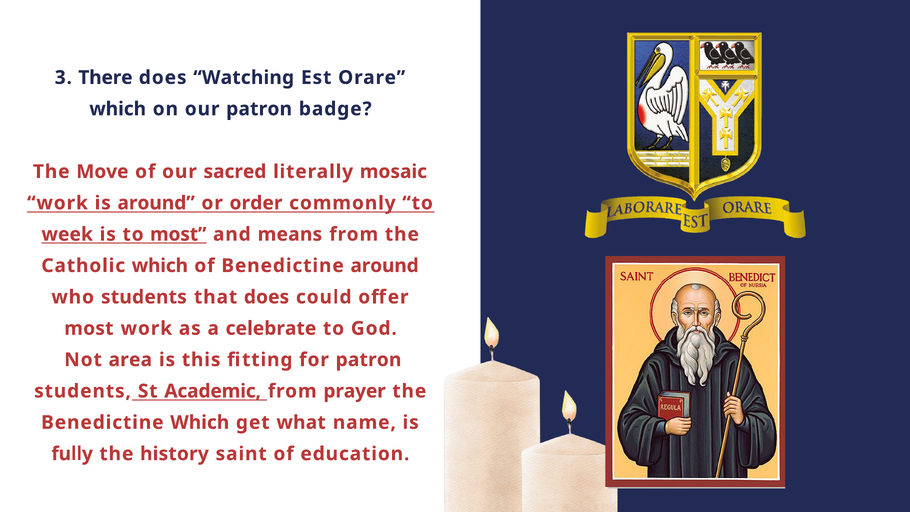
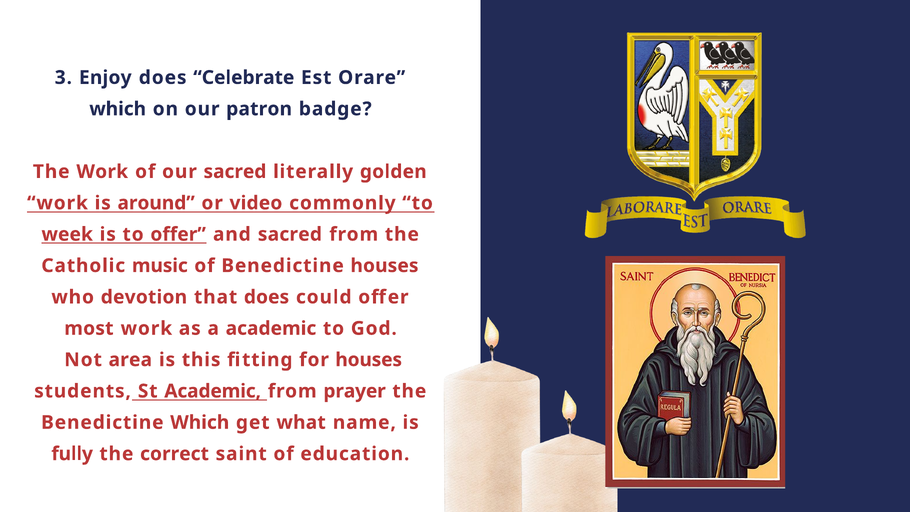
There: There -> Enjoy
Watching: Watching -> Celebrate
The Move: Move -> Work
mosaic: mosaic -> golden
order: order -> video
to most: most -> offer
and means: means -> sacred
Catholic which: which -> music
Benedictine around: around -> houses
who students: students -> devotion
a celebrate: celebrate -> academic
for patron: patron -> houses
history: history -> correct
